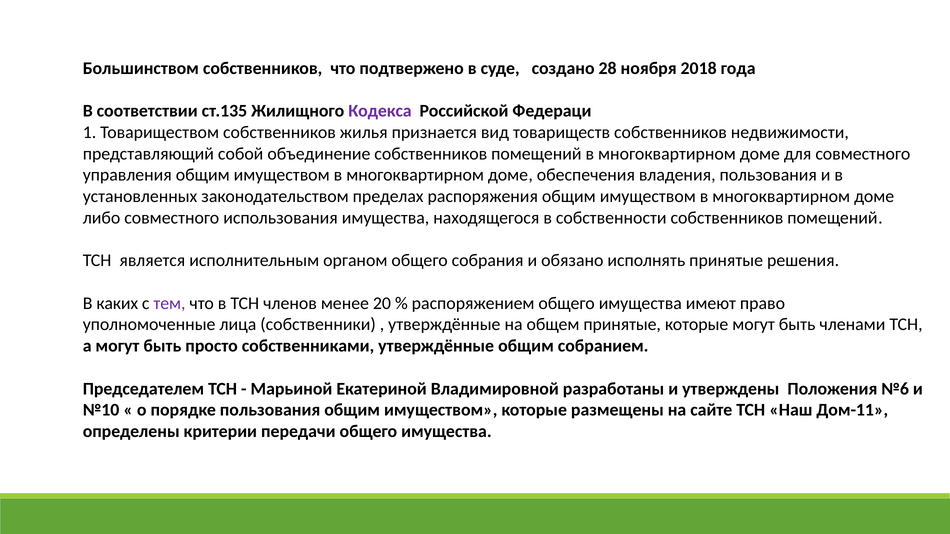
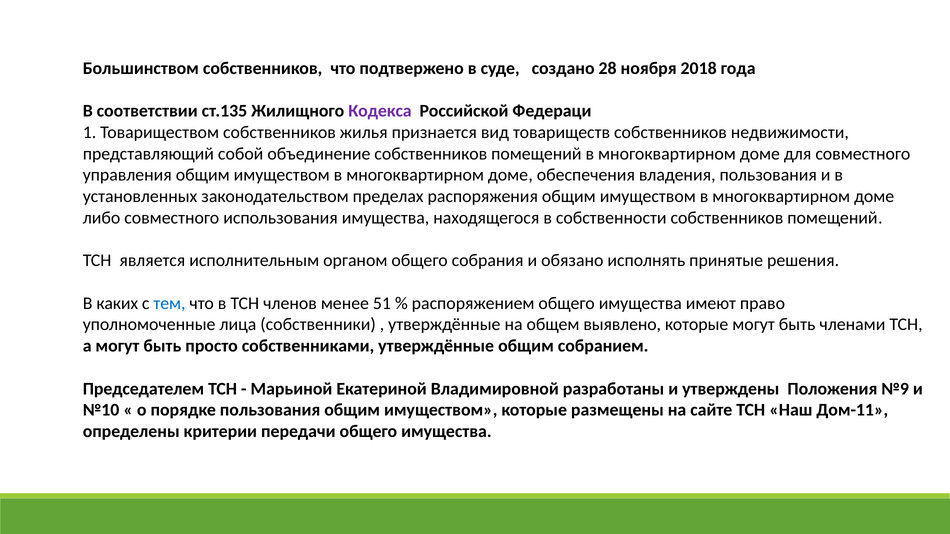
тем colour: purple -> blue
20: 20 -> 51
общем принятые: принятые -> выявлено
№6: №6 -> №9
